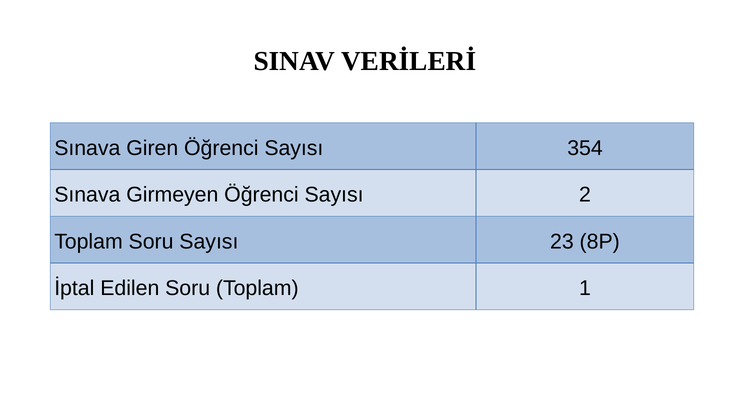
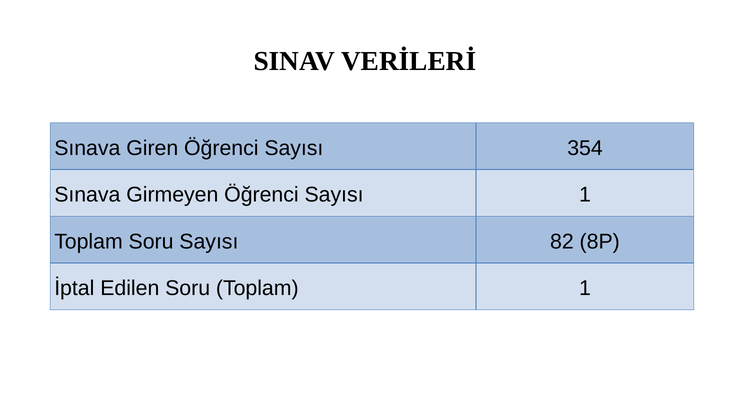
Sayısı 2: 2 -> 1
23: 23 -> 82
